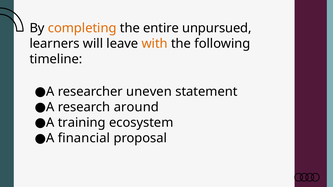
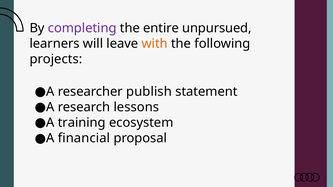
completing colour: orange -> purple
timeline: timeline -> projects
uneven: uneven -> publish
around: around -> lessons
